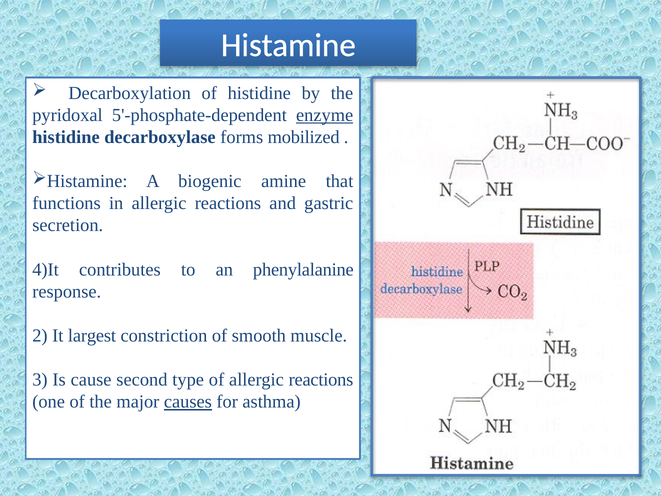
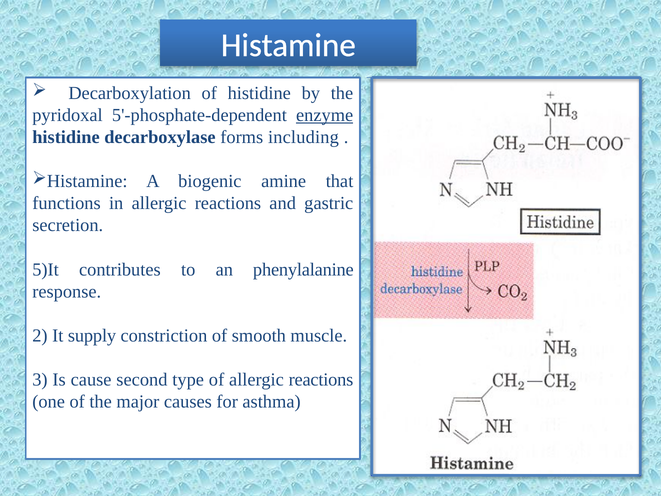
mobilized: mobilized -> including
4)It: 4)It -> 5)It
largest: largest -> supply
causes underline: present -> none
